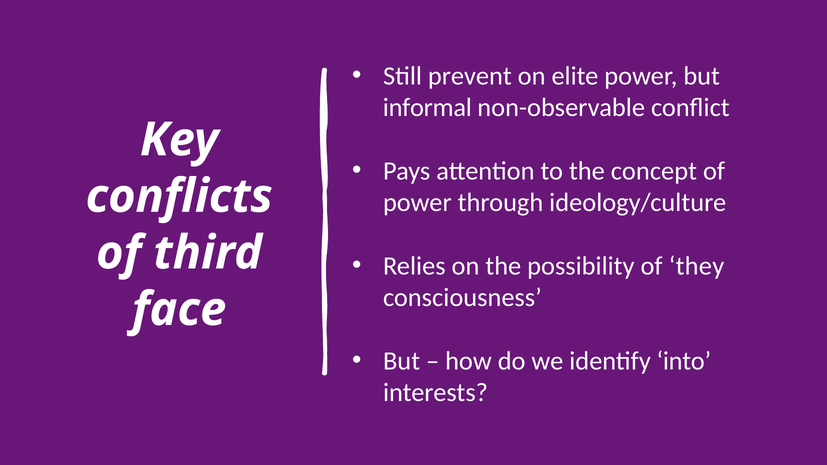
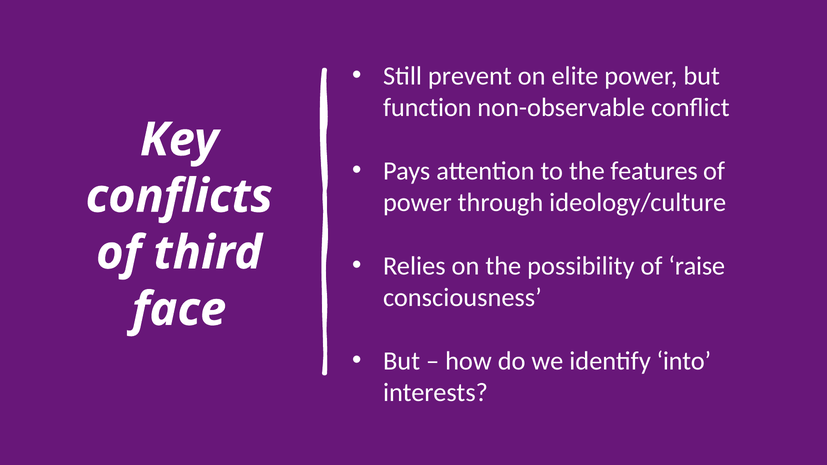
informal: informal -> function
concept: concept -> features
they: they -> raise
